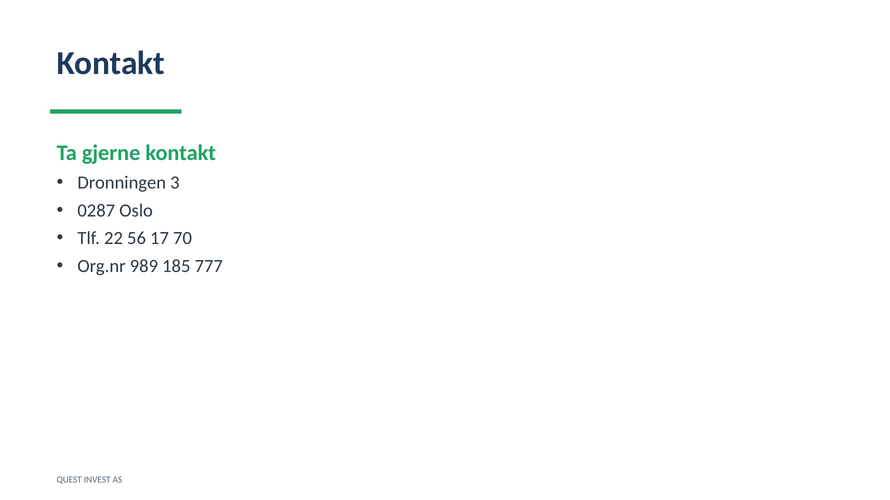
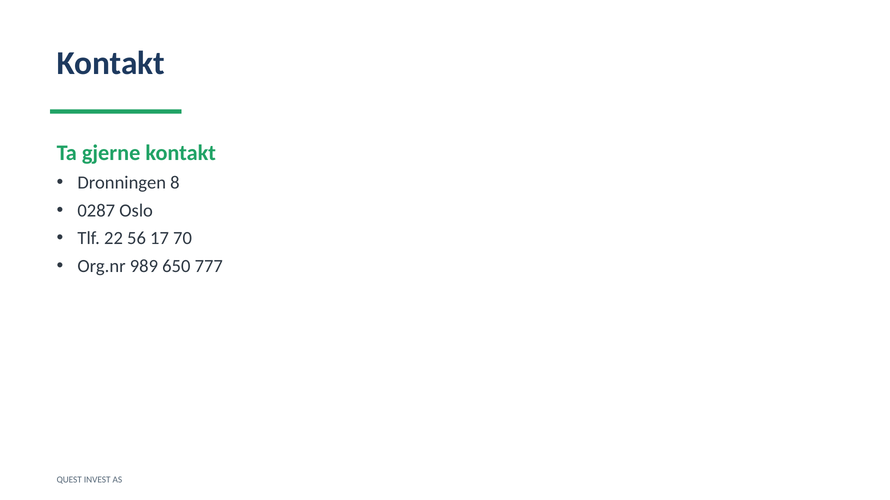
3: 3 -> 8
185: 185 -> 650
